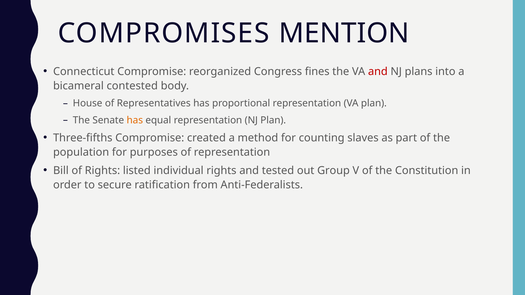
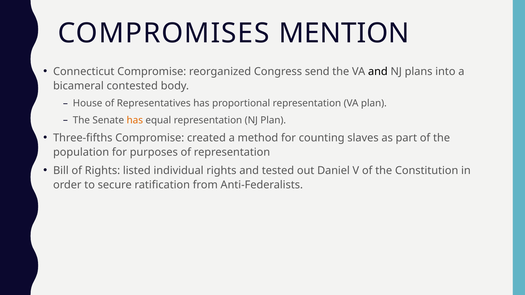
fines: fines -> send
and at (378, 72) colour: red -> black
Group: Group -> Daniel
